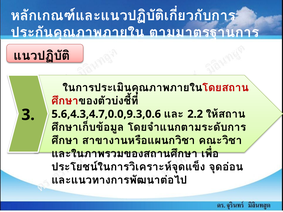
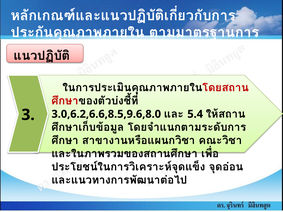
5.6,4.3,4.7,0.0,9.3,0.6: 5.6,4.3,4.7,0.0,9.3,0.6 -> 3.0,6.2,6.6,8.5,9.6,8.0
2.2: 2.2 -> 5.4
